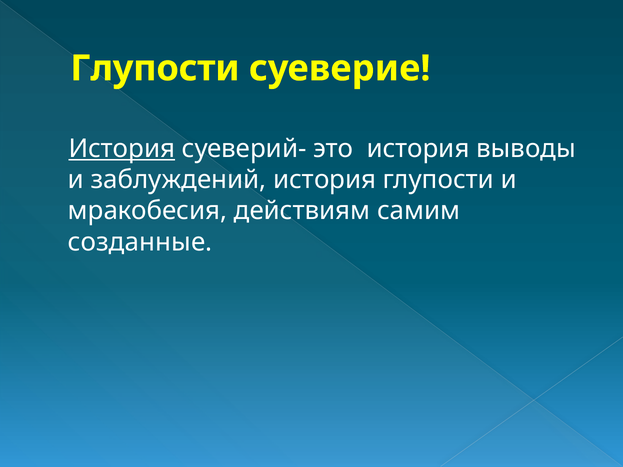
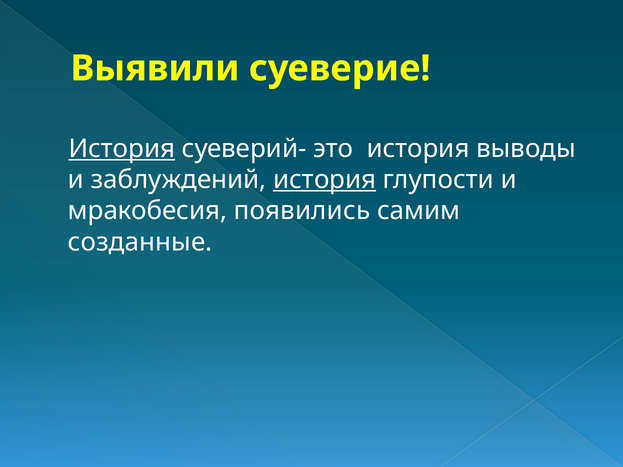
Глупости at (155, 68): Глупости -> Выявили
история at (325, 180) underline: none -> present
действиям: действиям -> появились
